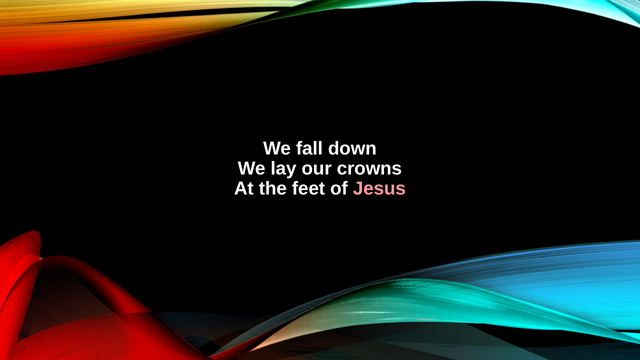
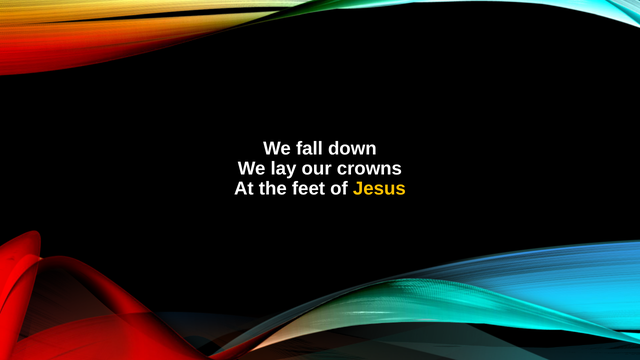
Jesus colour: pink -> yellow
